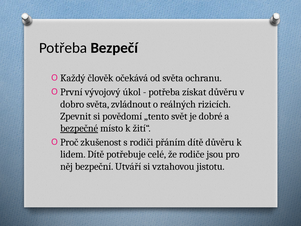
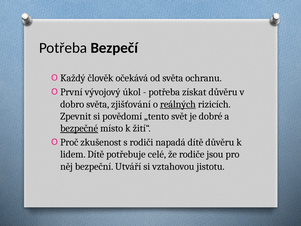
zvládnout: zvládnout -> zjišťování
reálných underline: none -> present
přáním: přáním -> napadá
